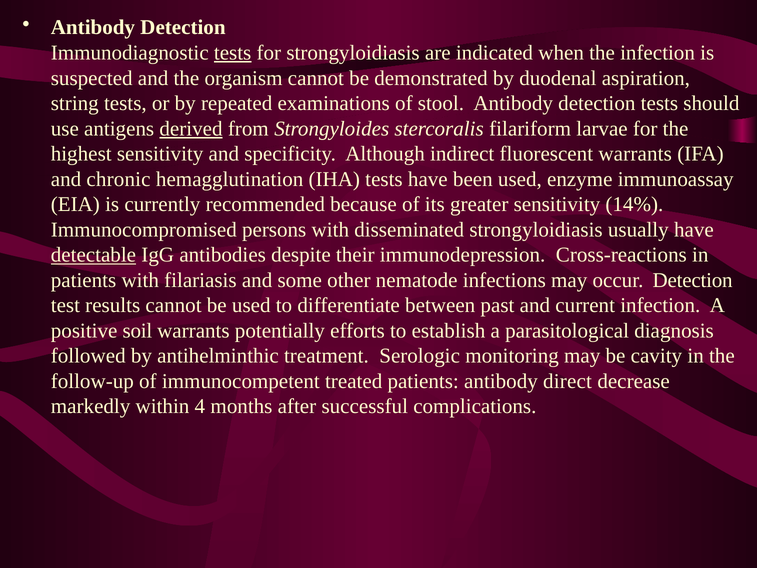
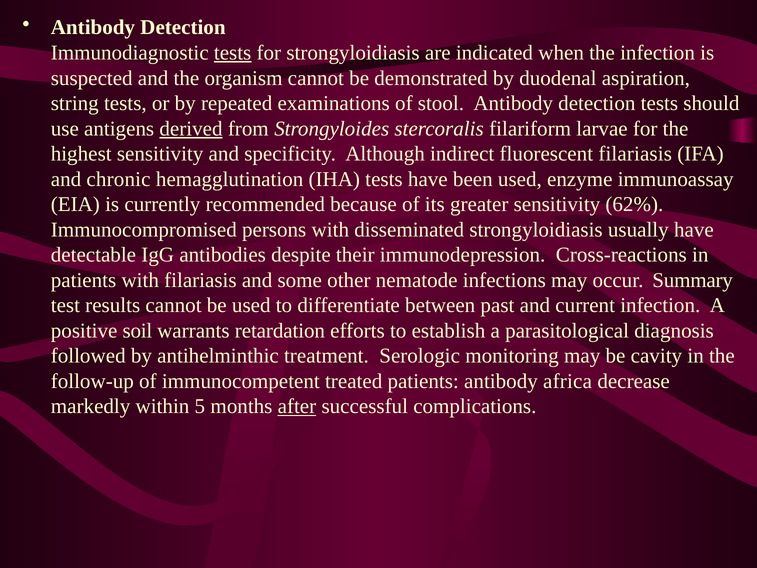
fluorescent warrants: warrants -> filariasis
14%: 14% -> 62%
detectable underline: present -> none
occur Detection: Detection -> Summary
potentially: potentially -> retardation
direct: direct -> africa
4: 4 -> 5
after underline: none -> present
